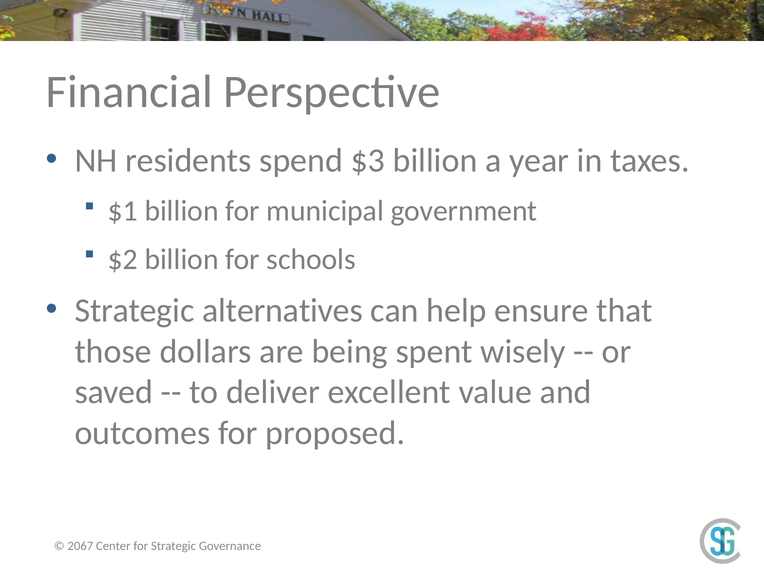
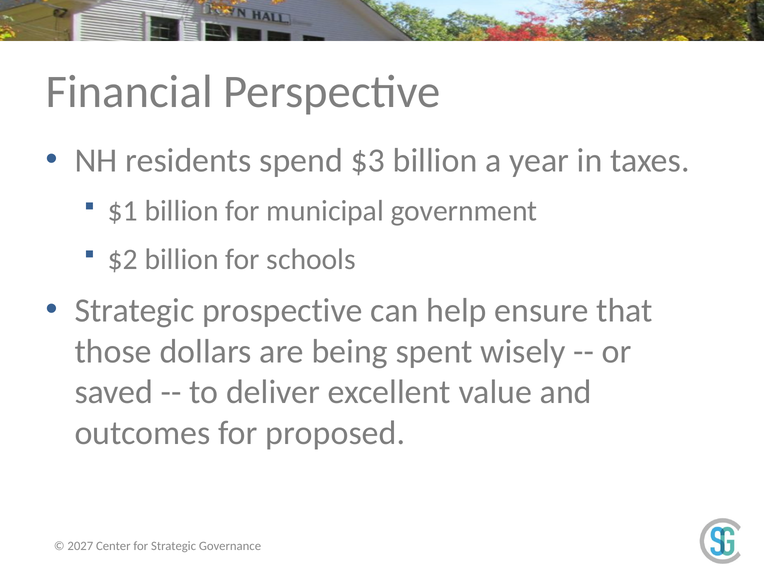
alternatives: alternatives -> prospective
2067: 2067 -> 2027
